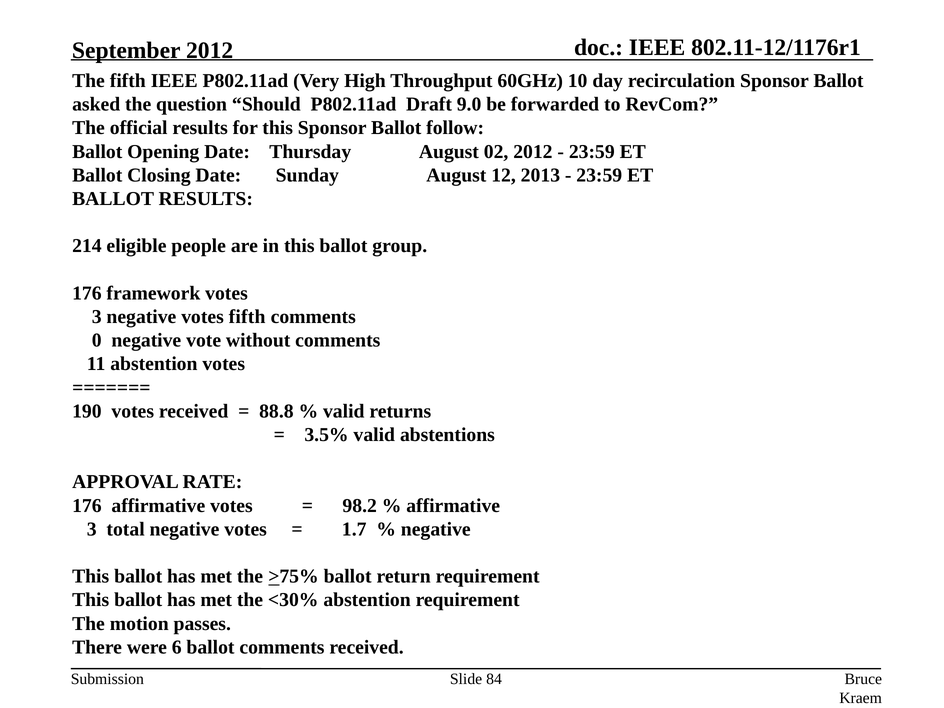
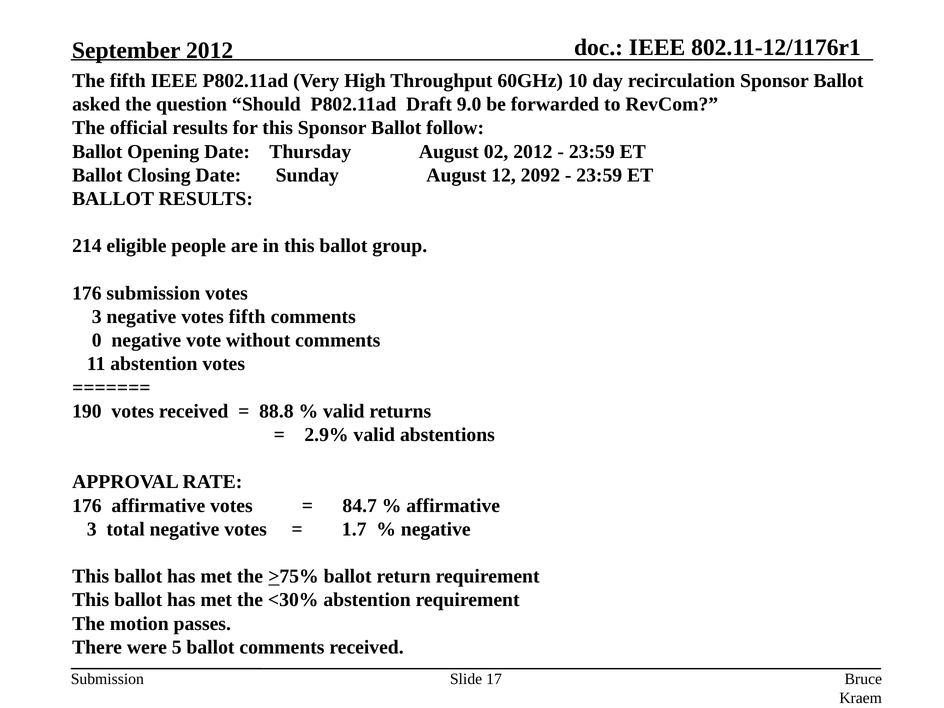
2013: 2013 -> 2092
176 framework: framework -> submission
3.5%: 3.5% -> 2.9%
98.2: 98.2 -> 84.7
6: 6 -> 5
84: 84 -> 17
